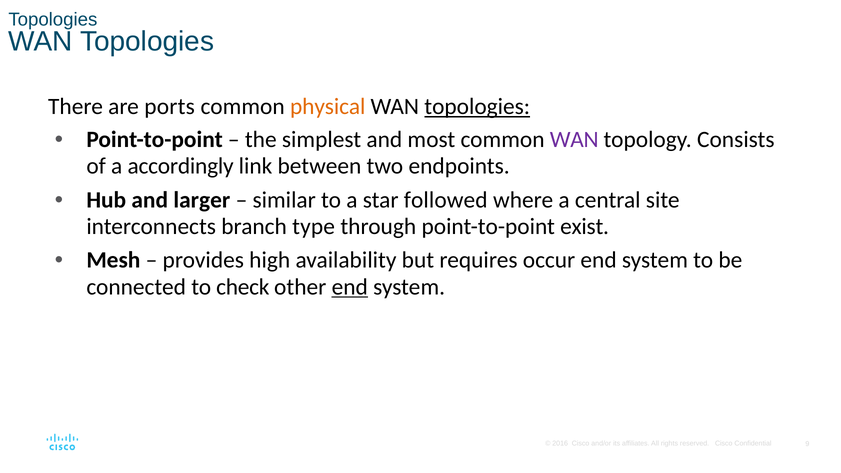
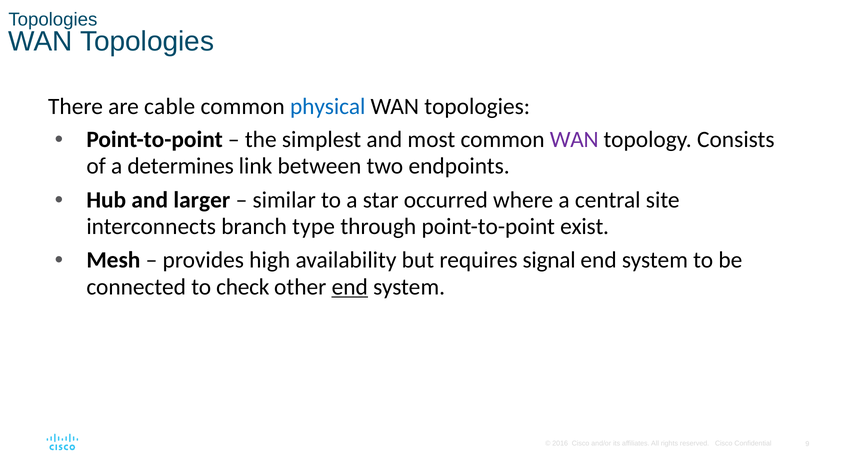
ports: ports -> cable
physical colour: orange -> blue
topologies at (477, 107) underline: present -> none
accordingly: accordingly -> determines
followed: followed -> occurred
occur: occur -> signal
